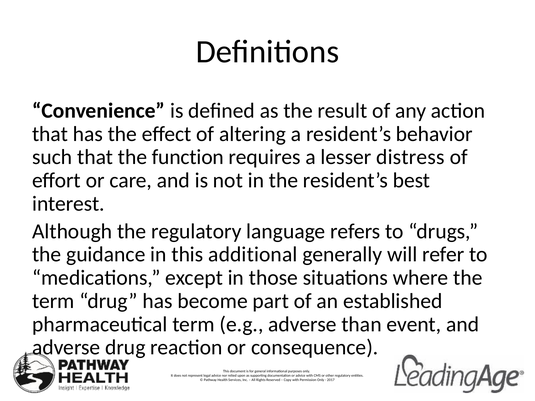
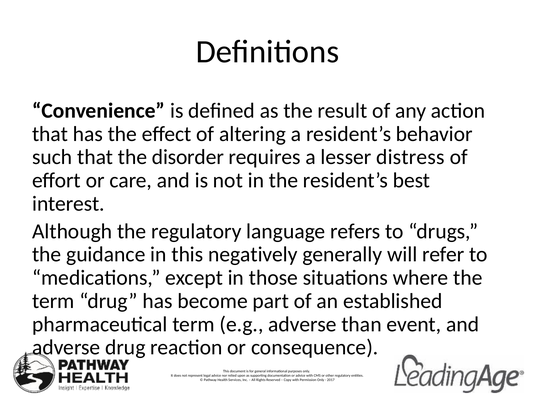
function: function -> disorder
additional: additional -> negatively
